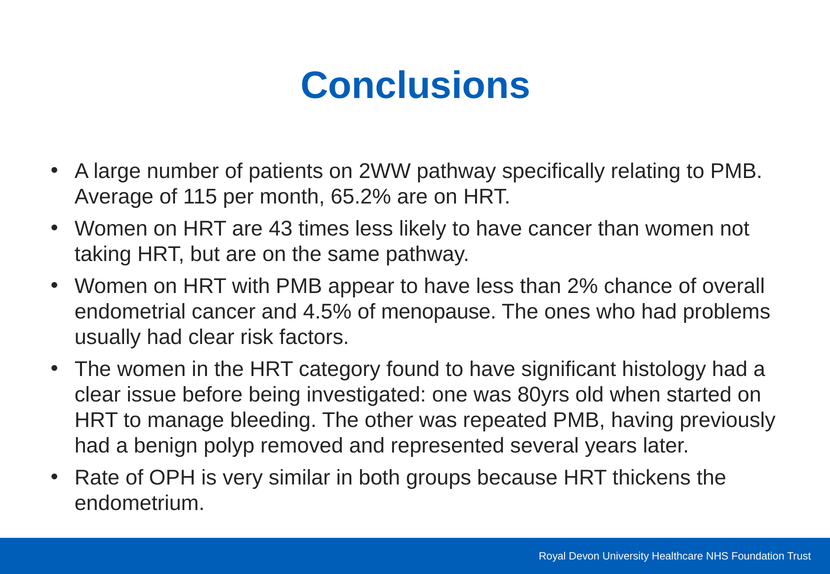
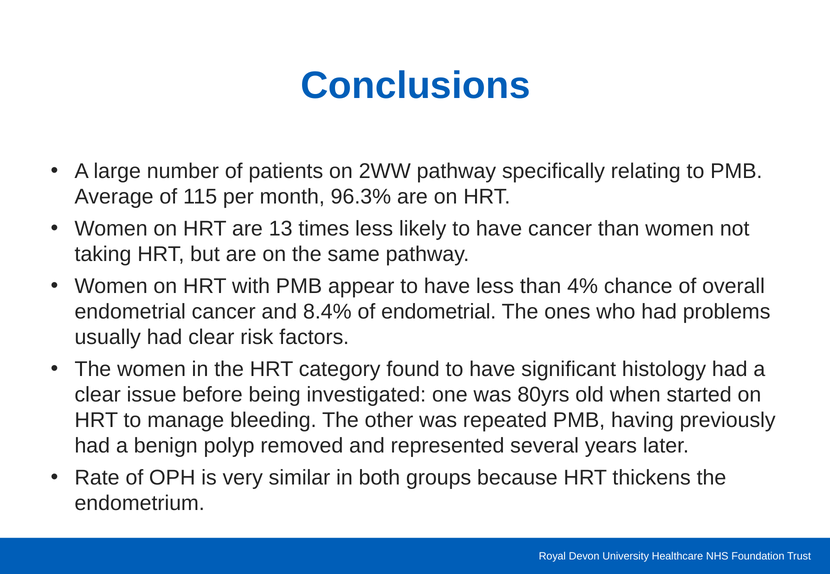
65.2%: 65.2% -> 96.3%
43: 43 -> 13
2%: 2% -> 4%
4.5%: 4.5% -> 8.4%
of menopause: menopause -> endometrial
